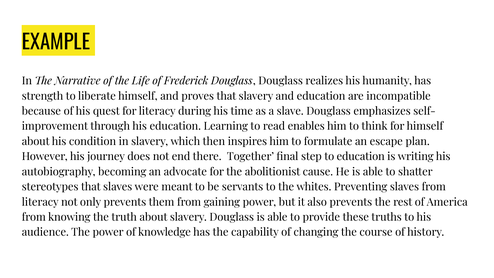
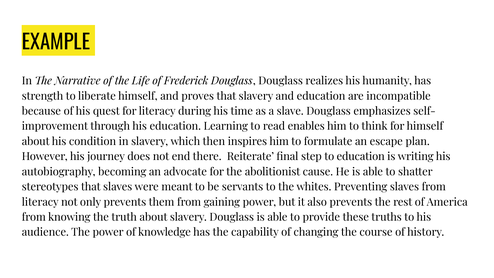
Together: Together -> Reiterate
